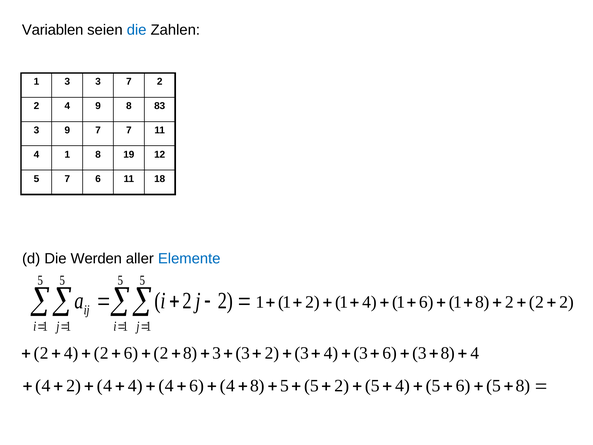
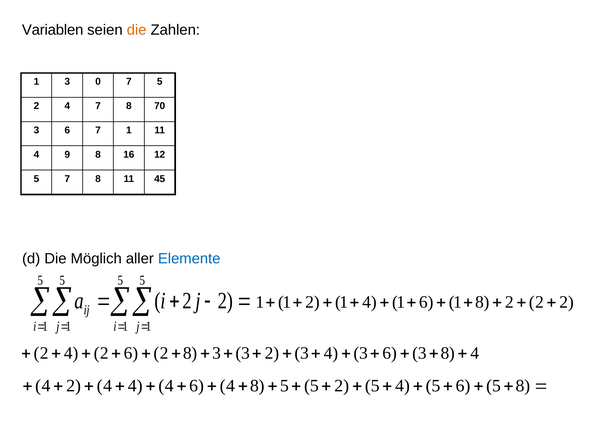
die at (137, 30) colour: blue -> orange
3 3: 3 -> 0
7 2: 2 -> 5
4 9: 9 -> 7
83: 83 -> 70
3 9: 9 -> 6
7 7: 7 -> 1
1 at (67, 154): 1 -> 9
19: 19 -> 16
5 7 6: 6 -> 8
18: 18 -> 45
Werden: Werden -> Möglich
